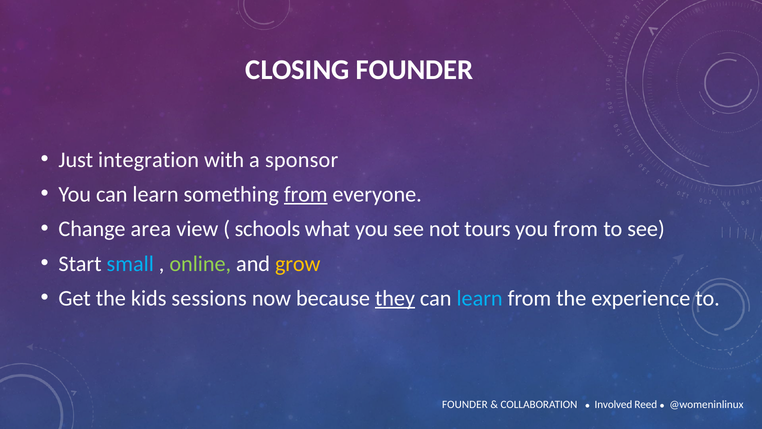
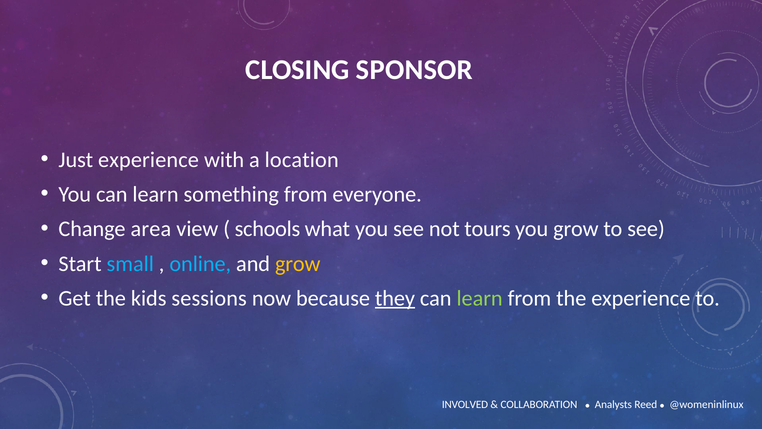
CLOSING FOUNDER: FOUNDER -> SPONSOR
Just integration: integration -> experience
sponsor: sponsor -> location
from at (306, 194) underline: present -> none
you from: from -> grow
online colour: light green -> light blue
learn at (480, 298) colour: light blue -> light green
FOUNDER at (465, 404): FOUNDER -> INVOLVED
Involved: Involved -> Analysts
